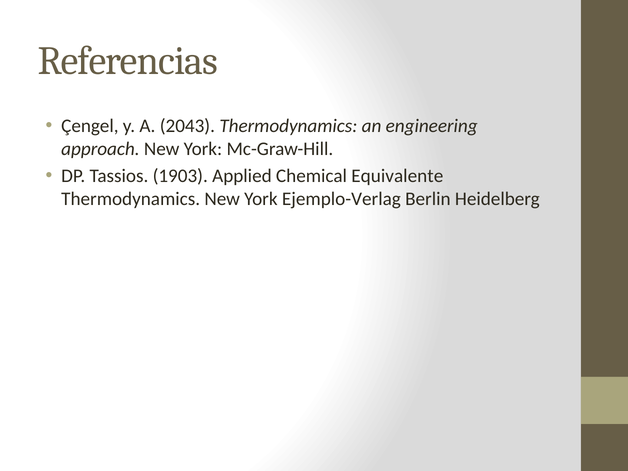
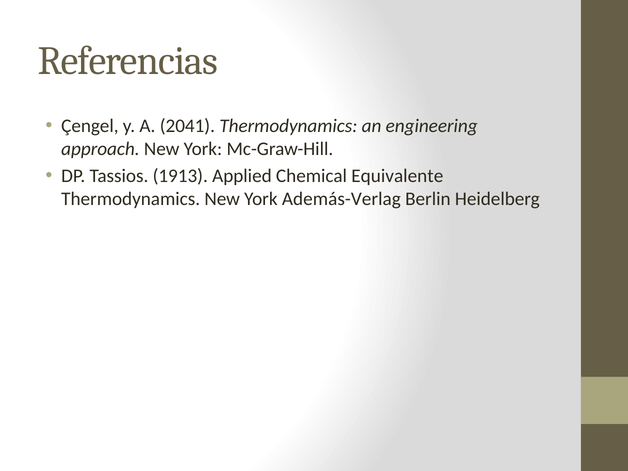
2043: 2043 -> 2041
1903: 1903 -> 1913
Ejemplo-Verlag: Ejemplo-Verlag -> Además-Verlag
